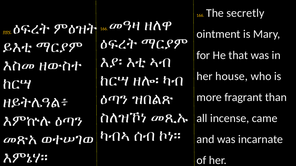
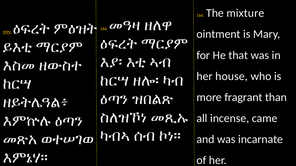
secretly: secretly -> mixture
